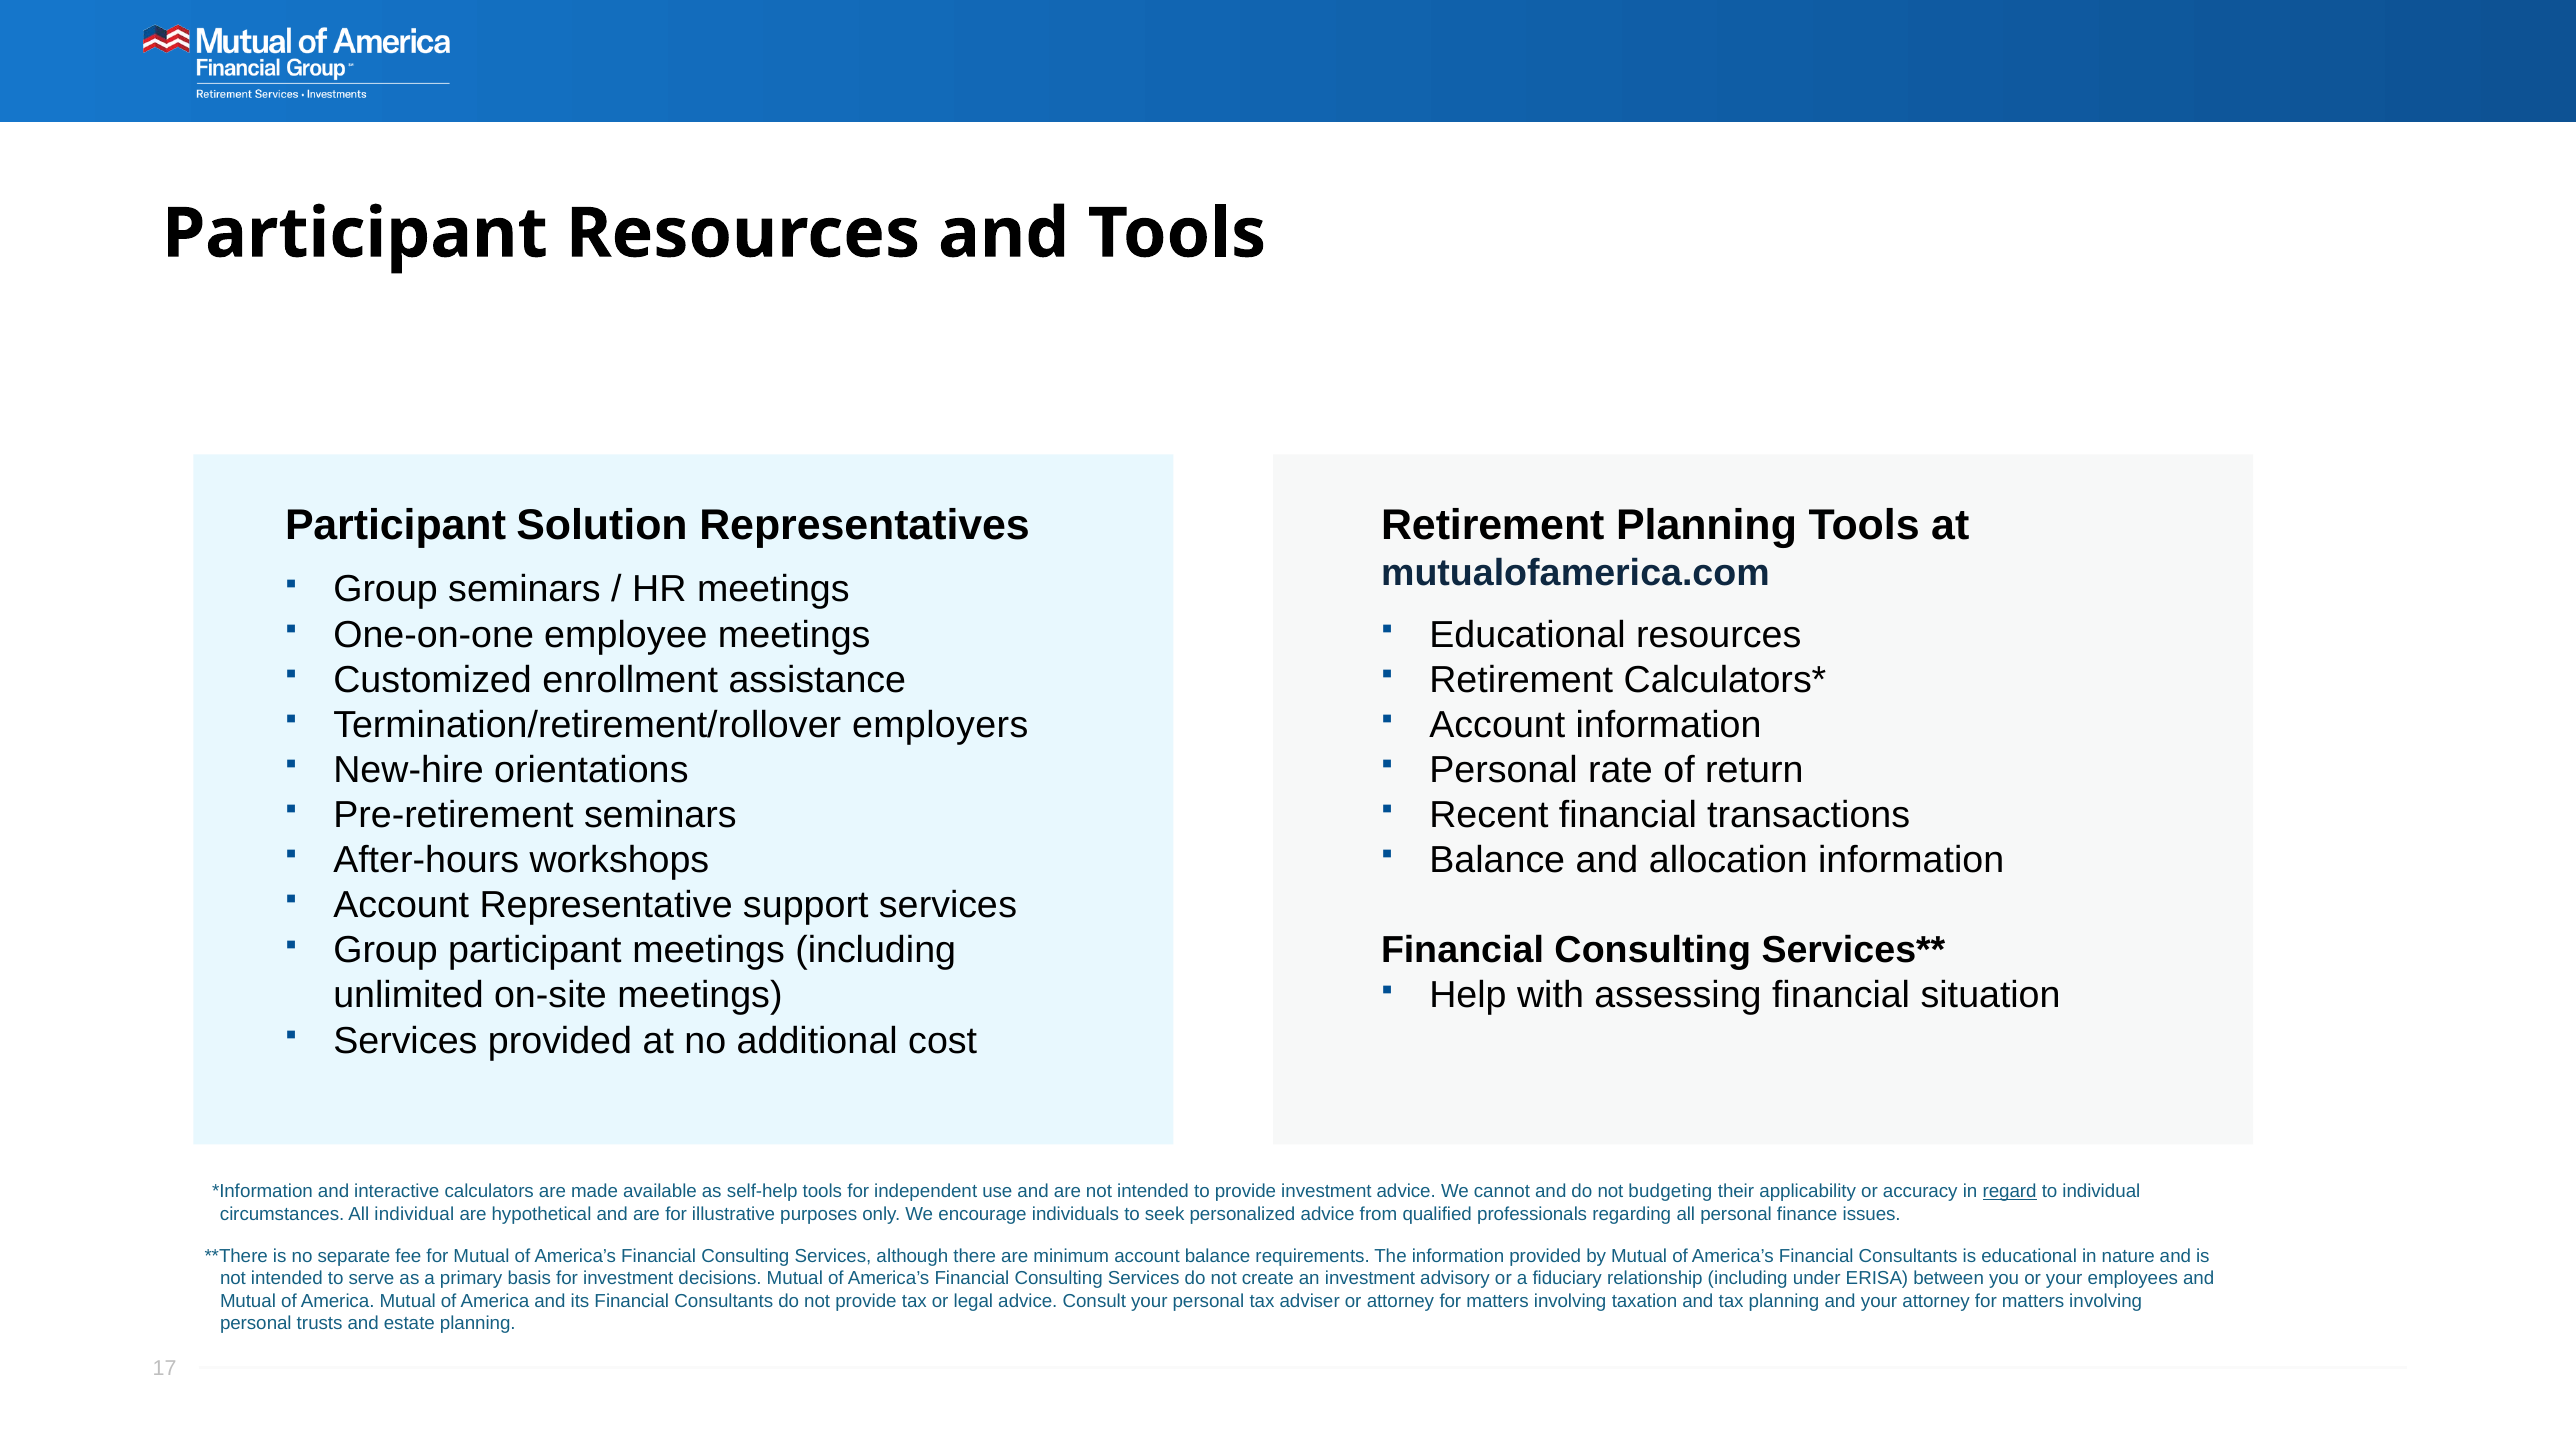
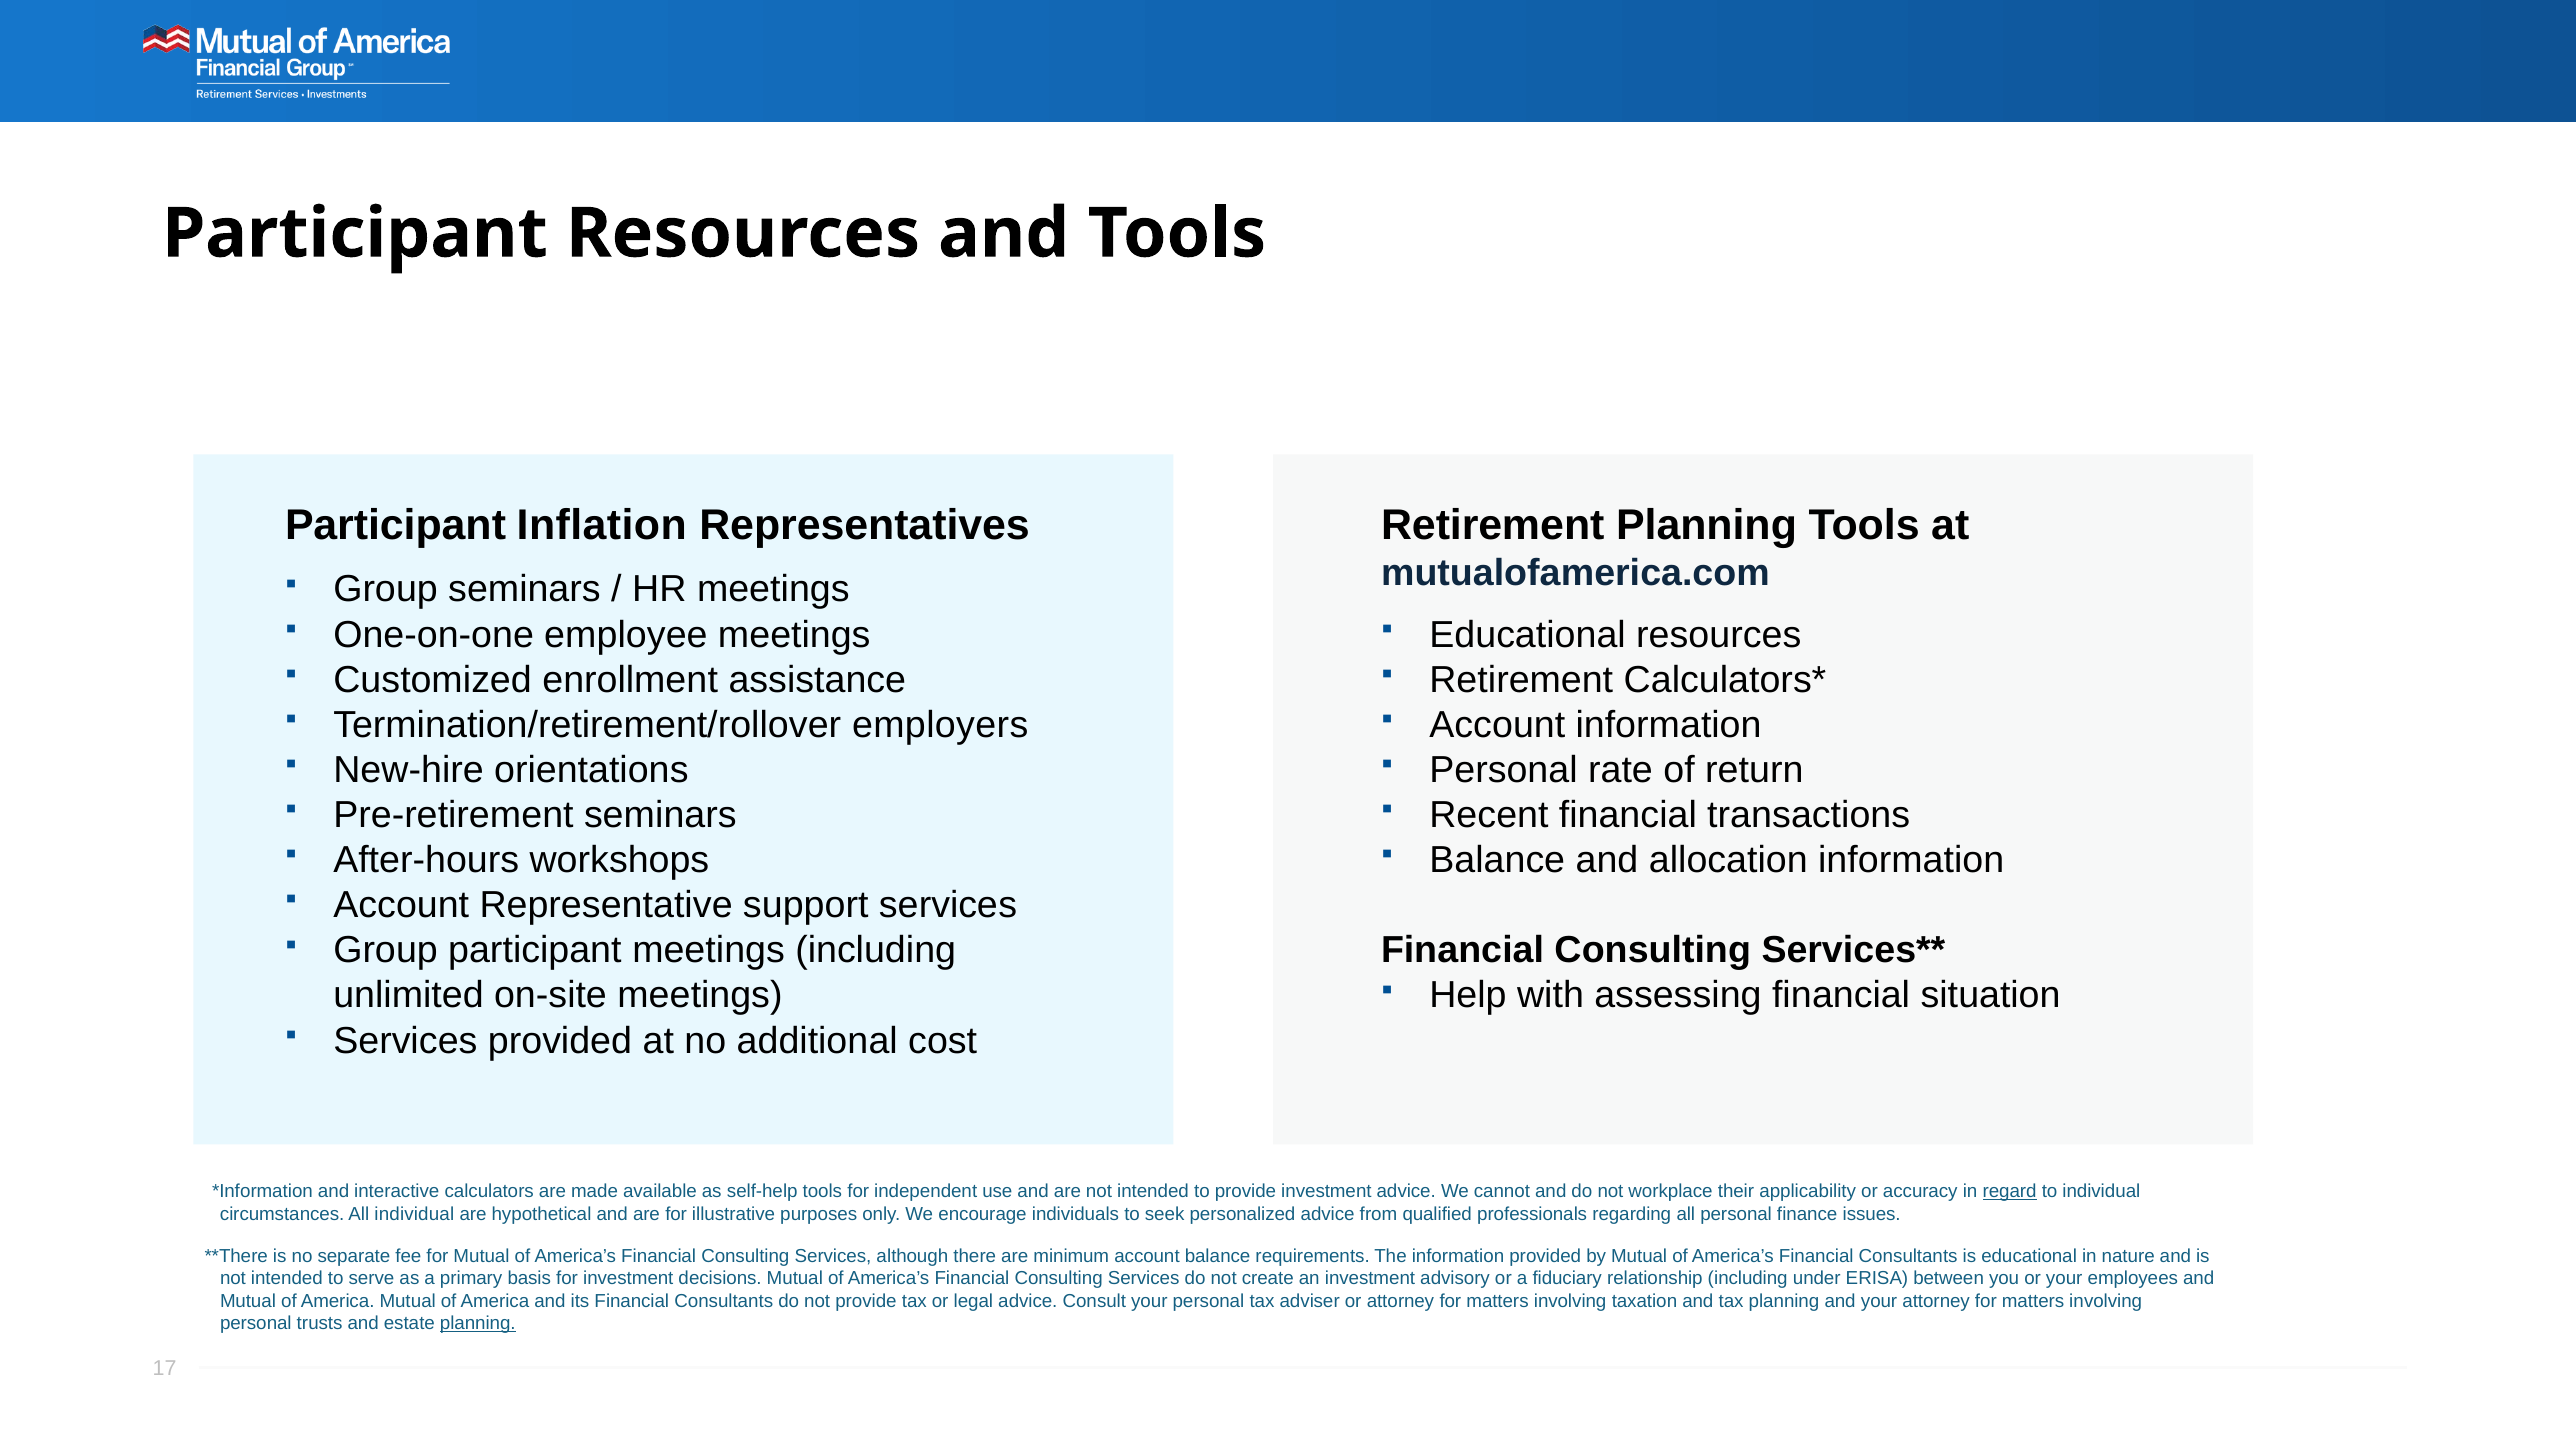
Solution: Solution -> Inflation
budgeting: budgeting -> workplace
planning at (478, 1324) underline: none -> present
